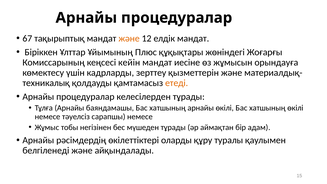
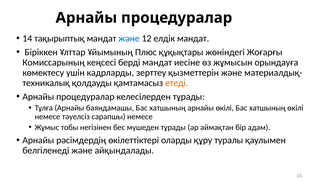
67: 67 -> 14
және at (129, 38) colour: orange -> blue
кейін: кейін -> берді
